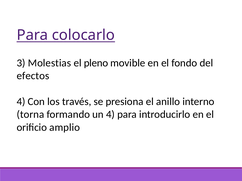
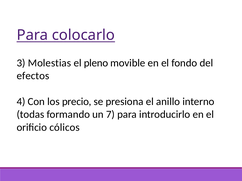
través: través -> precio
torna: torna -> todas
un 4: 4 -> 7
amplio: amplio -> cólicos
